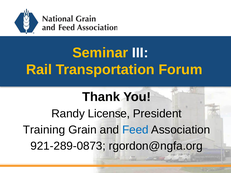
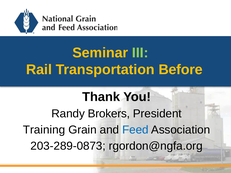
III colour: white -> light green
Forum: Forum -> Before
License: License -> Brokers
921-289-0873: 921-289-0873 -> 203-289-0873
